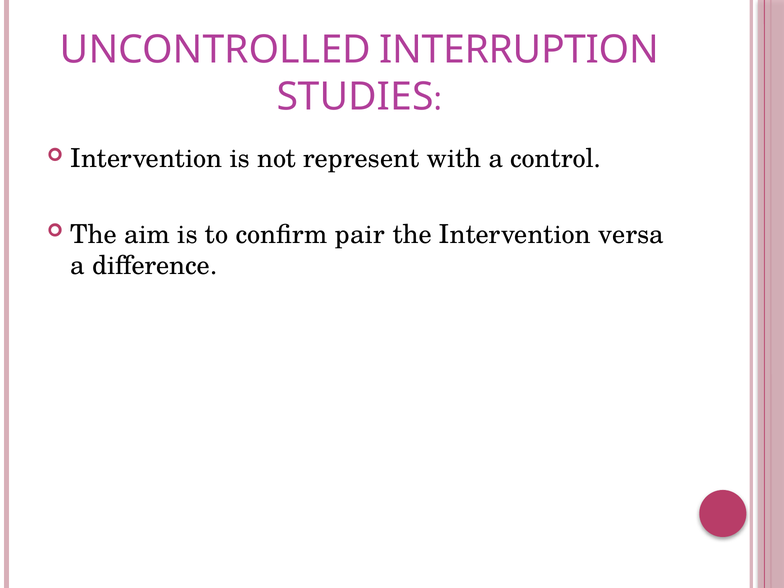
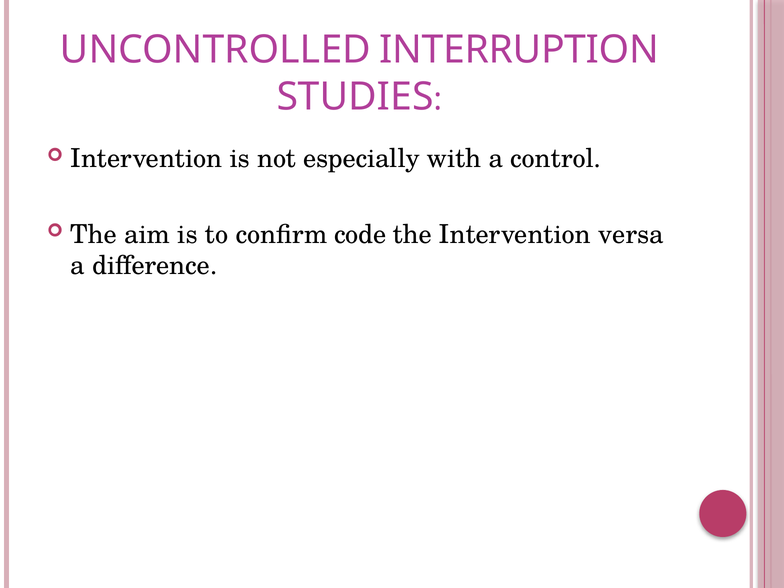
represent: represent -> especially
pair: pair -> code
